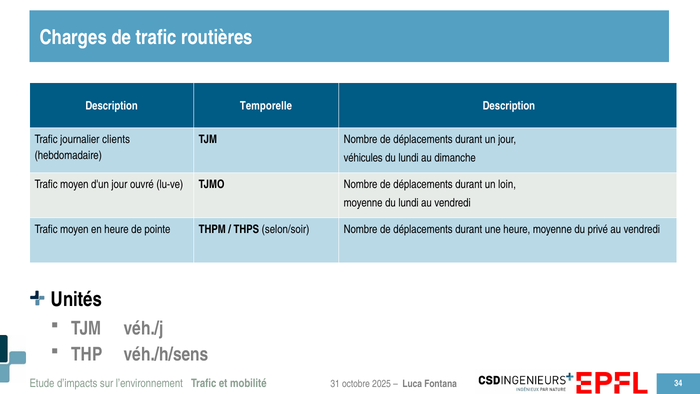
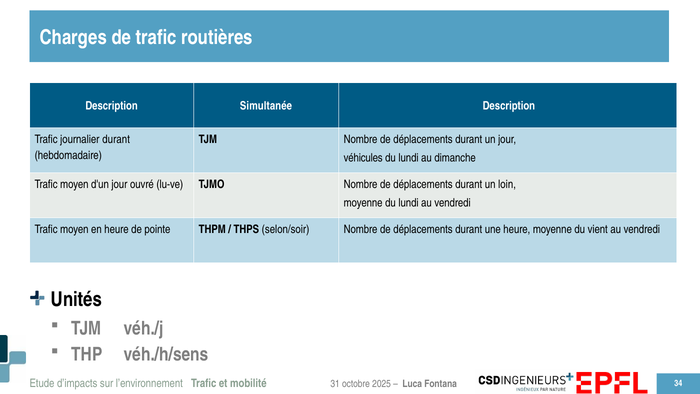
Temporelle: Temporelle -> Simultanée
journalier clients: clients -> durant
privé: privé -> vient
